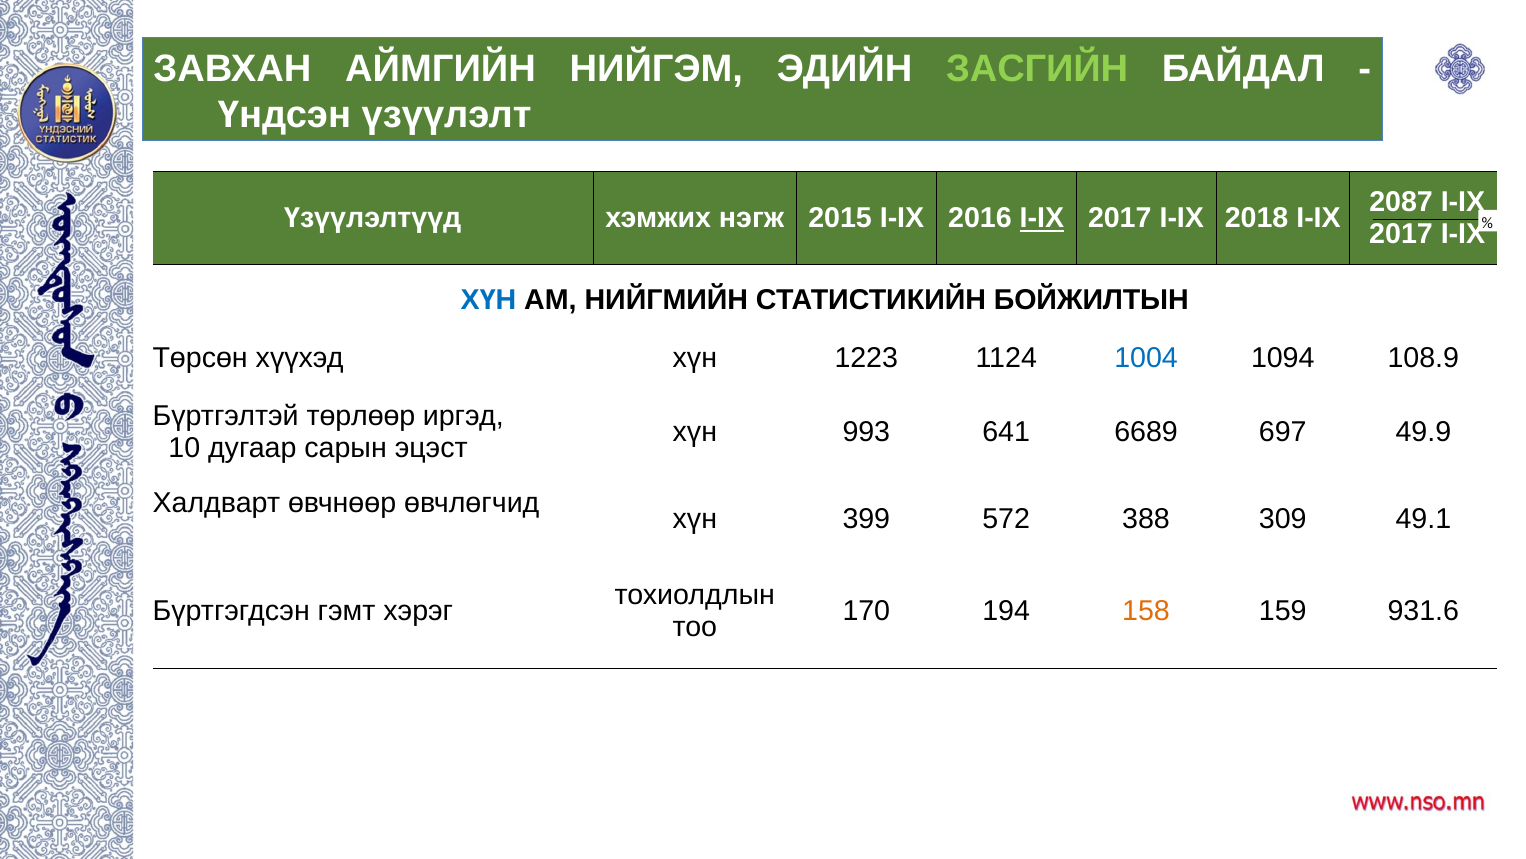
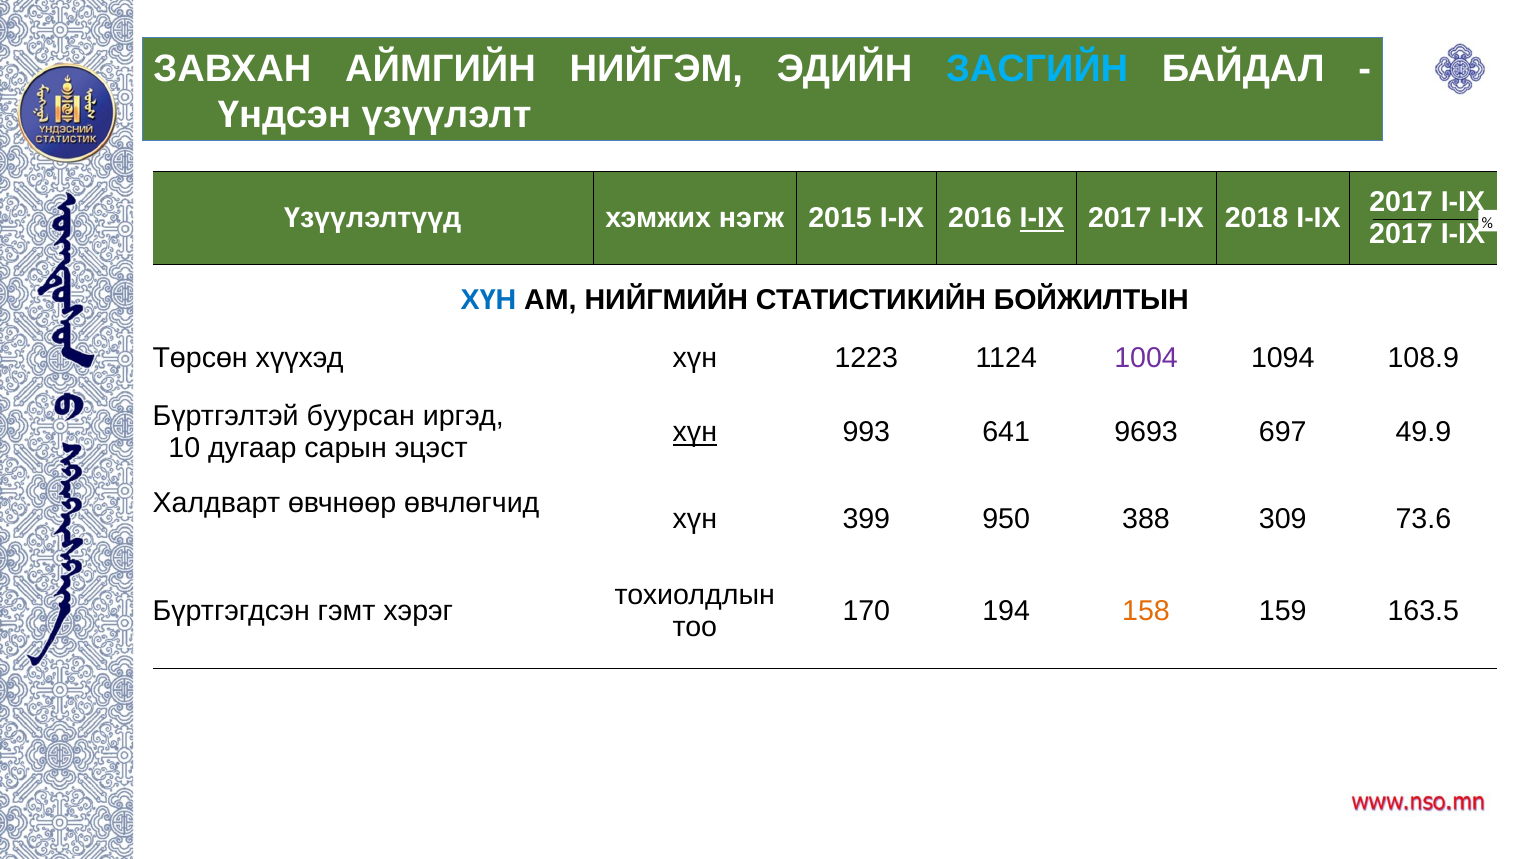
ЗАСГИЙН colour: light green -> light blue
2087 at (1401, 202): 2087 -> 2017
1004 colour: blue -> purple
төрлөөр: төрлөөр -> буурсан
хүн at (695, 432) underline: none -> present
6689: 6689 -> 9693
572: 572 -> 950
49.1: 49.1 -> 73.6
931.6: 931.6 -> 163.5
